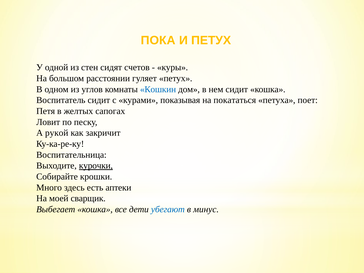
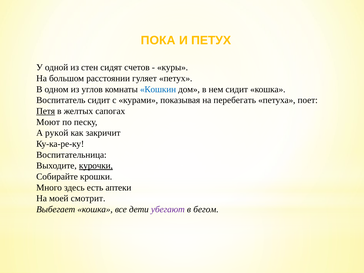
покататься: покататься -> перебегать
Петя underline: none -> present
Ловит: Ловит -> Моют
сварщик: сварщик -> смотрит
убегают colour: blue -> purple
минус: минус -> бегом
